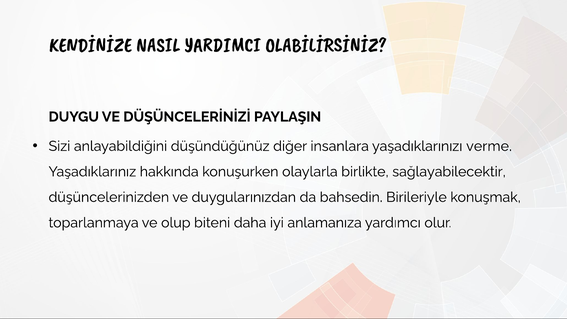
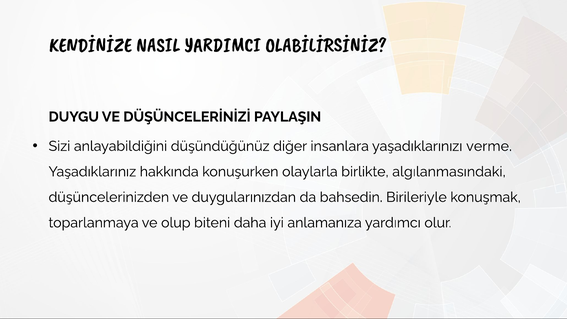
sağlayabilecektir: sağlayabilecektir -> algılanmasındaki
